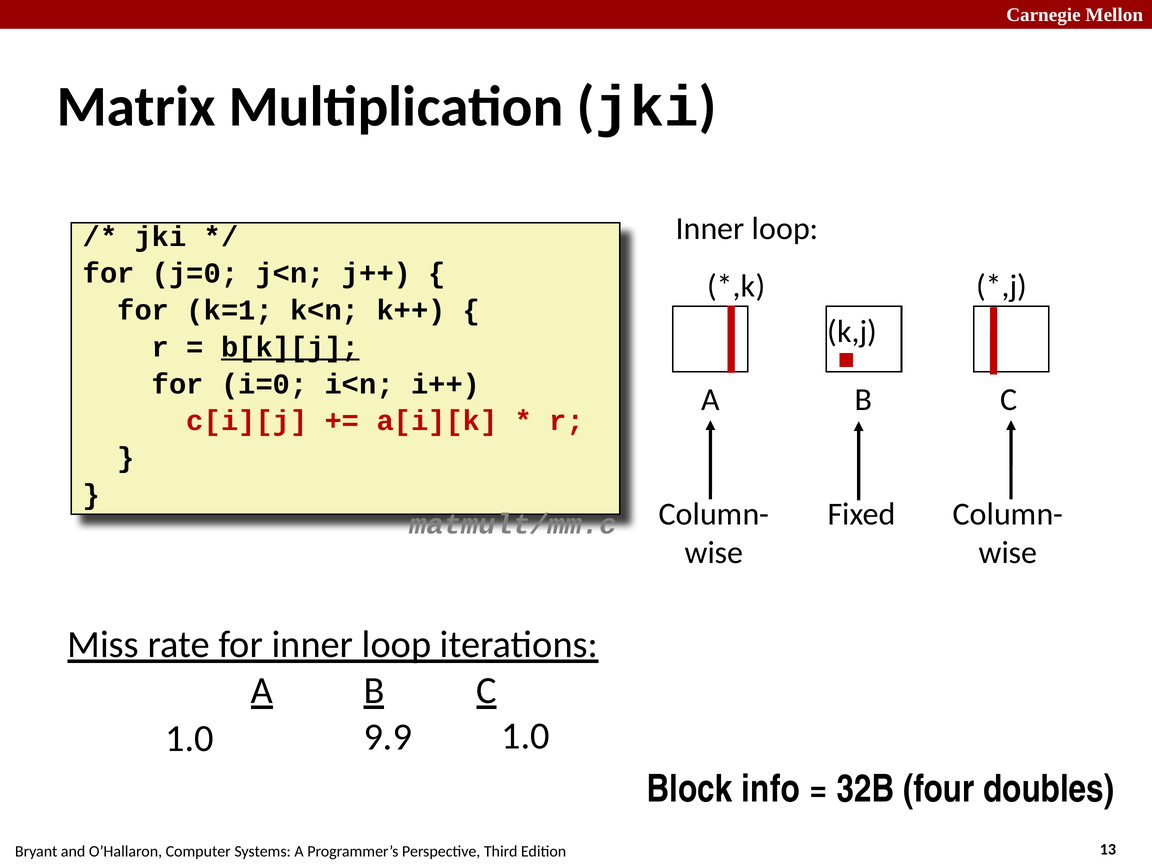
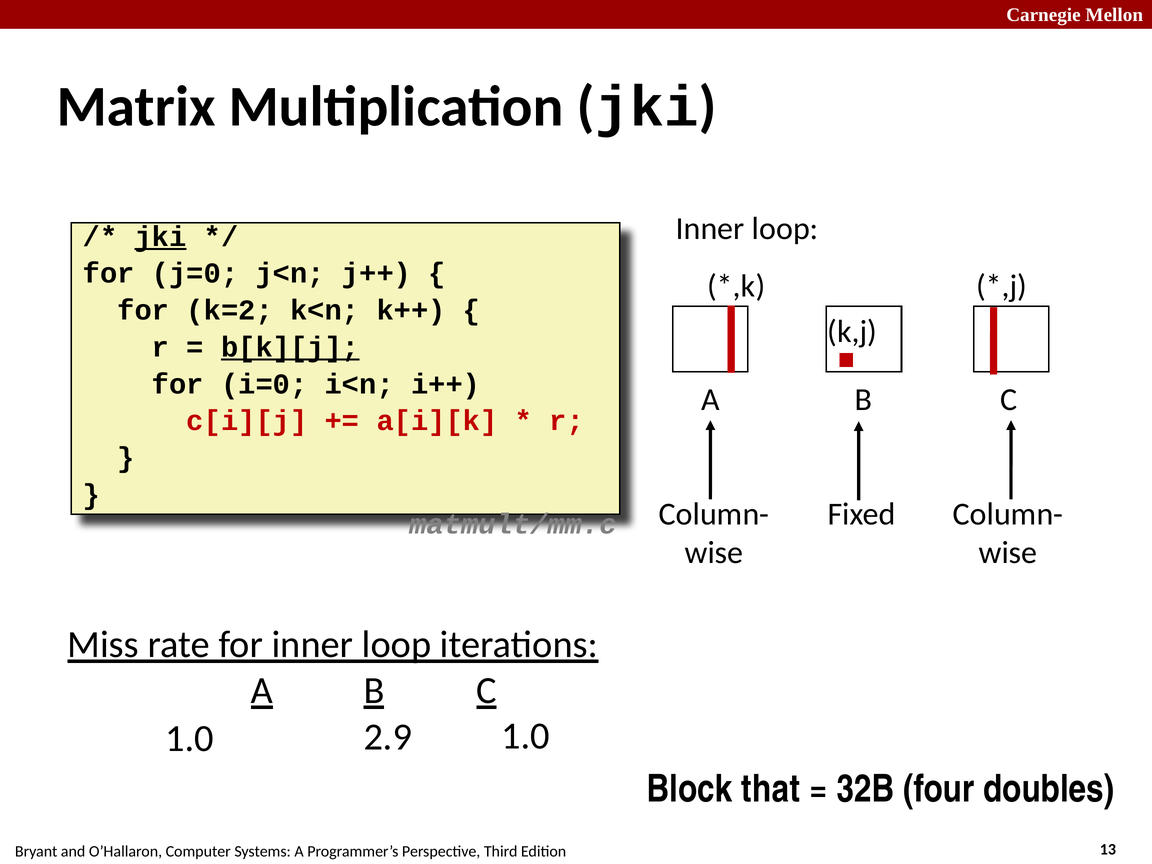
jki at (161, 237) underline: none -> present
k=1: k=1 -> k=2
9.9: 9.9 -> 2.9
info: info -> that
